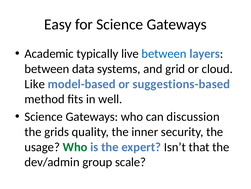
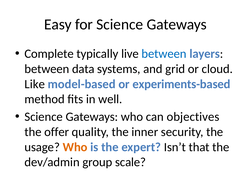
Academic: Academic -> Complete
suggestions-based: suggestions-based -> experiments-based
discussion: discussion -> objectives
grids: grids -> offer
Who at (75, 146) colour: green -> orange
